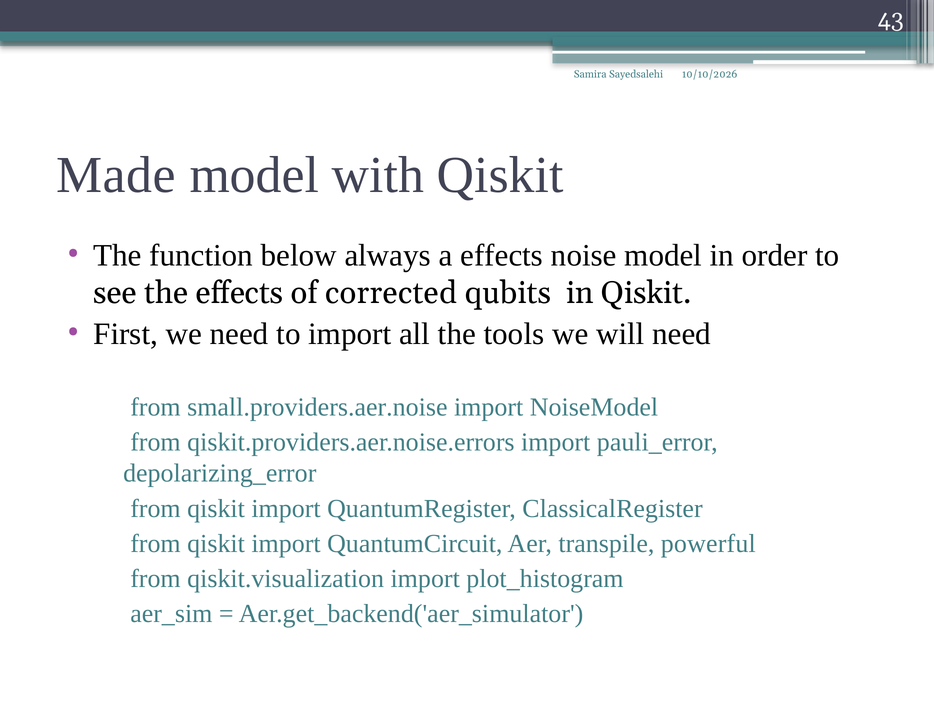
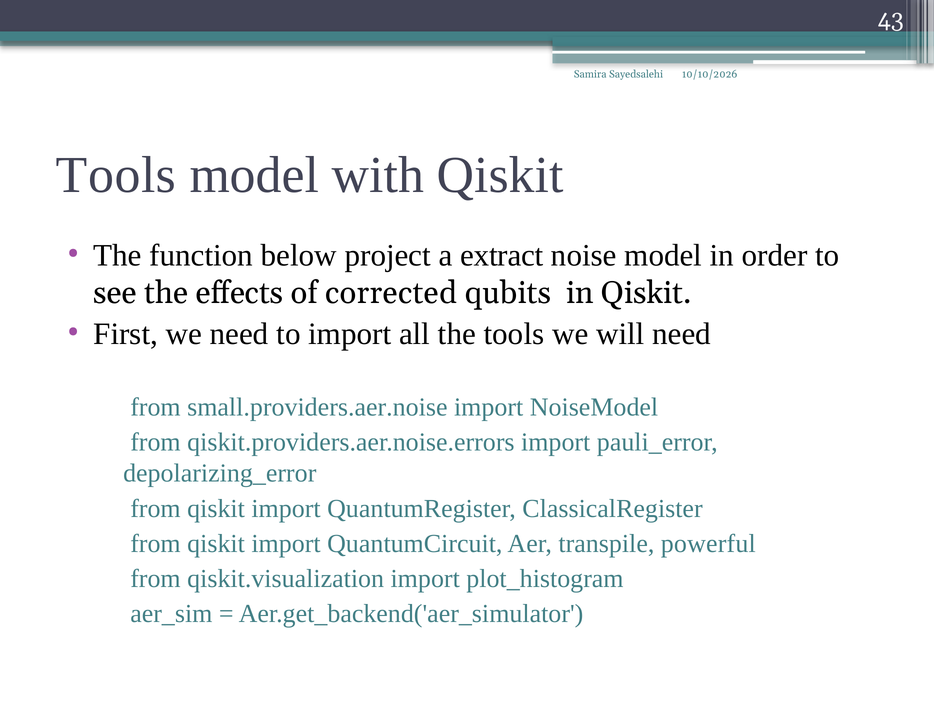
Made at (116, 175): Made -> Tools
always: always -> project
a effects: effects -> extract
